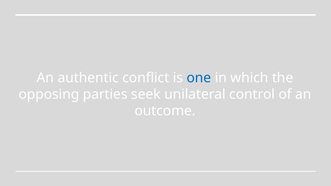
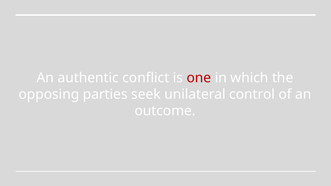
one colour: blue -> red
